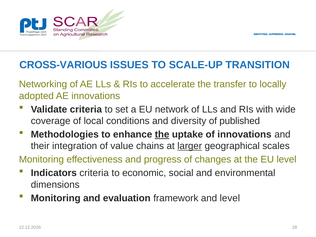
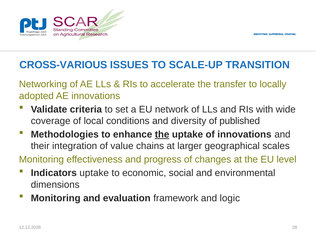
larger underline: present -> none
Indicators criteria: criteria -> uptake
and level: level -> logic
